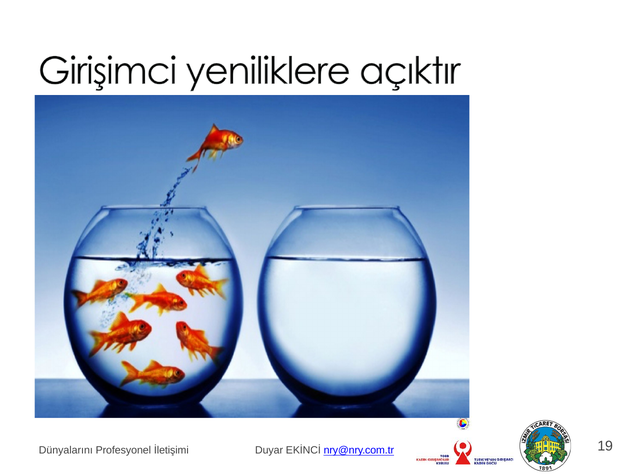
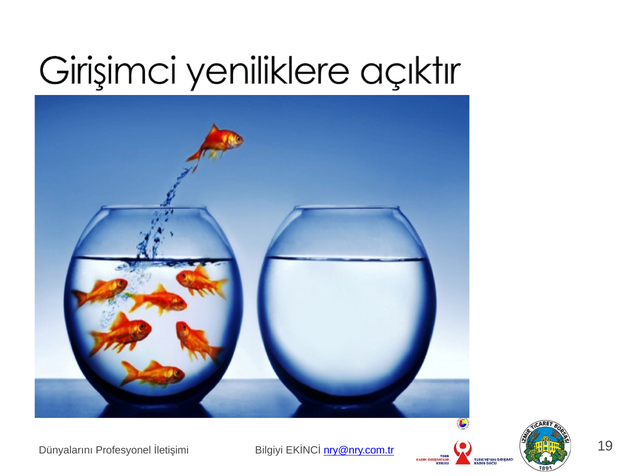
Duyar: Duyar -> Bilgiyi
